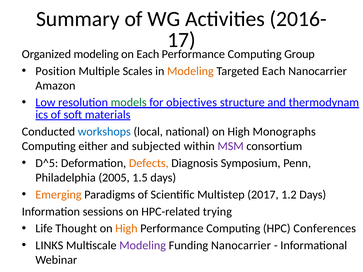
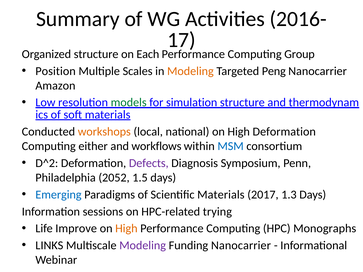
Organized modeling: modeling -> structure
Targeted Each: Each -> Peng
objectives: objectives -> simulation
workshops colour: blue -> orange
High Monographs: Monographs -> Deformation
subjected: subjected -> workflows
MSM colour: purple -> blue
D^5: D^5 -> D^2
Defects colour: orange -> purple
2005: 2005 -> 2052
Emerging colour: orange -> blue
Scientific Multistep: Multistep -> Materials
1.2: 1.2 -> 1.3
Thought: Thought -> Improve
Conferences: Conferences -> Monographs
